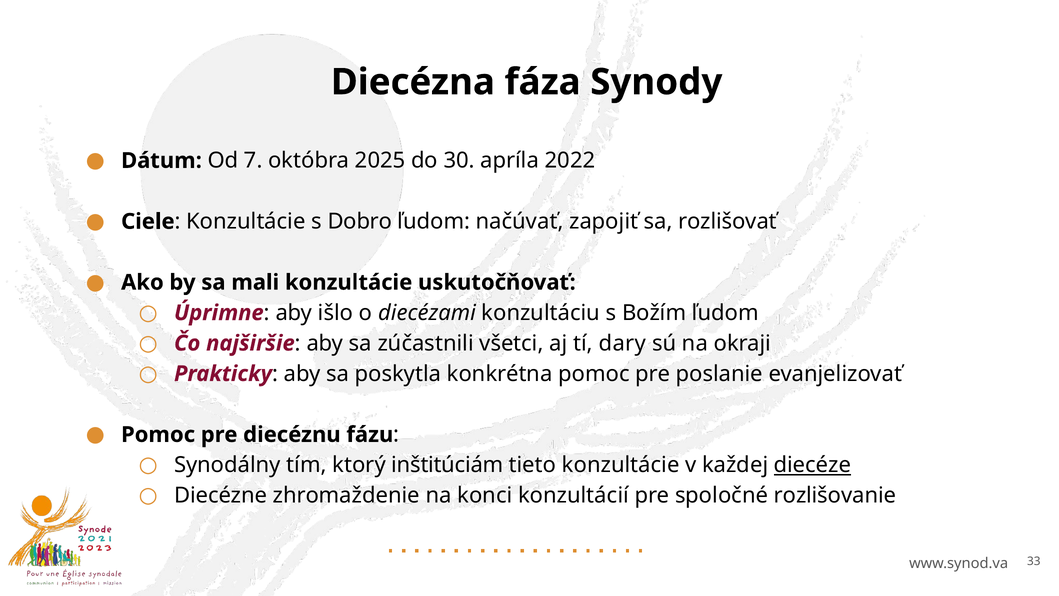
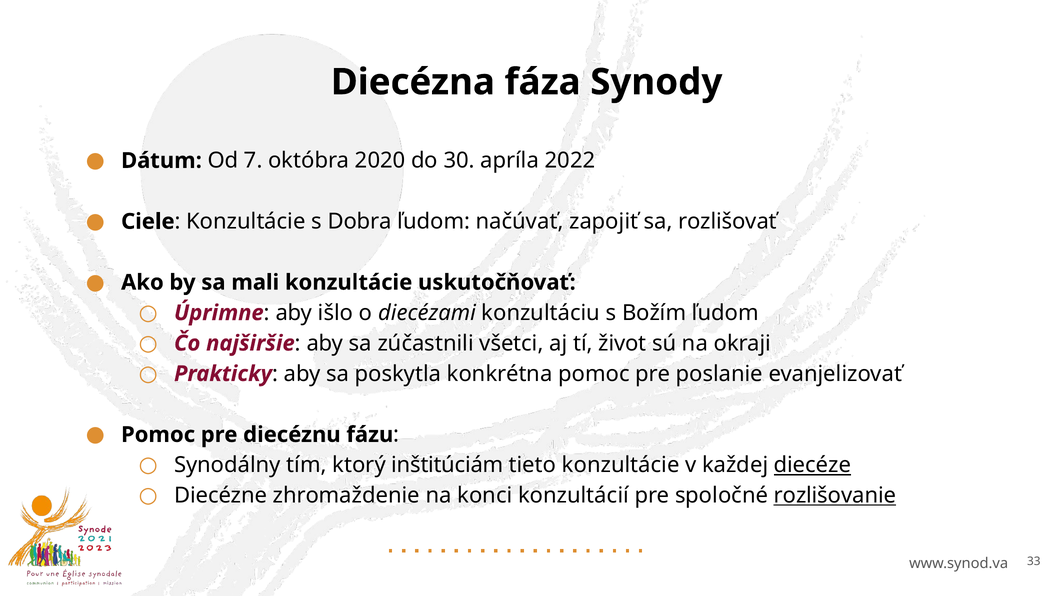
2025: 2025 -> 2020
Dobro: Dobro -> Dobra
dary: dary -> život
rozlišovanie underline: none -> present
